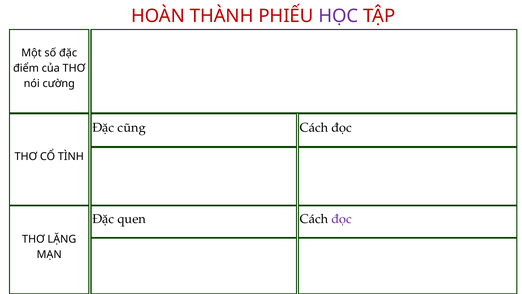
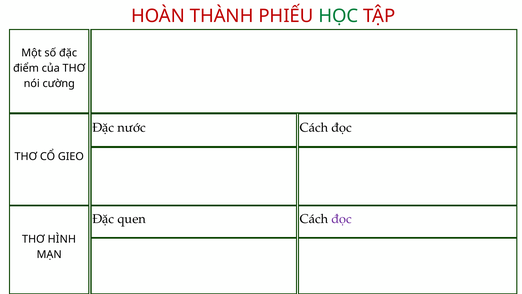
HỌC colour: purple -> green
cũng: cũng -> nước
TÌNH: TÌNH -> GIEO
LẶNG: LẶNG -> HÌNH
